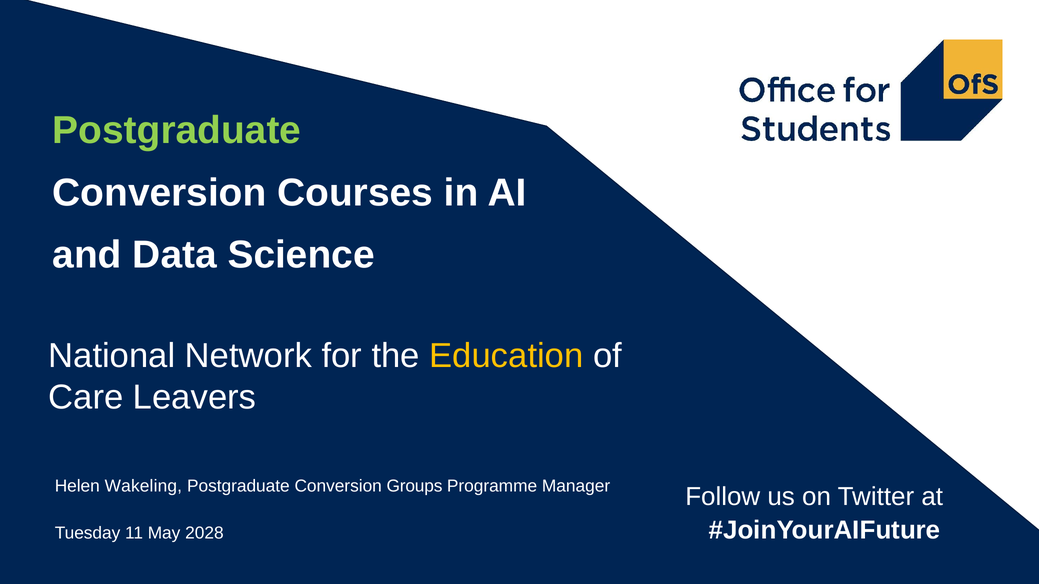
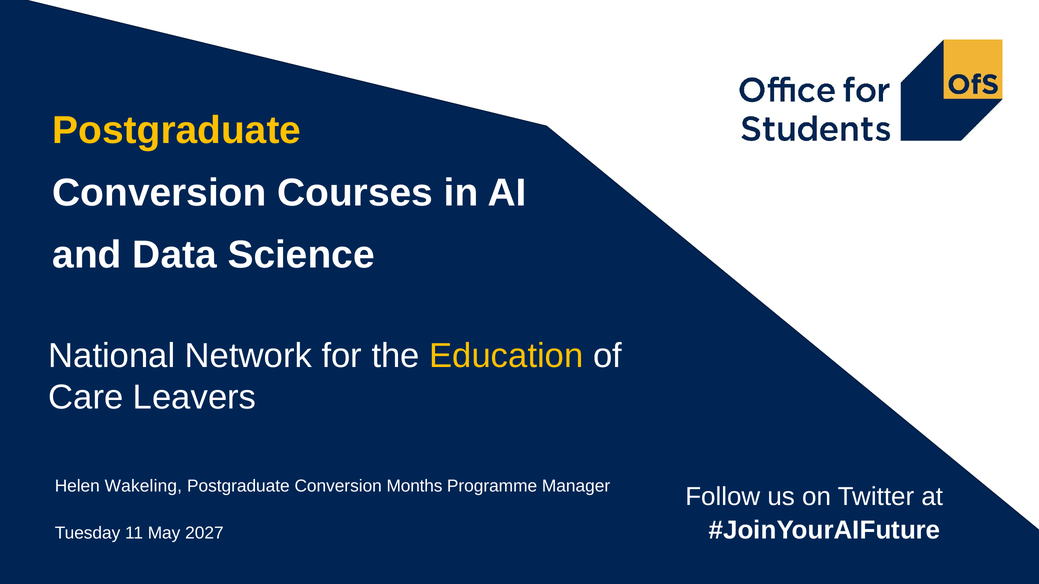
Postgraduate at (177, 131) colour: light green -> yellow
Groups: Groups -> Months
2028: 2028 -> 2027
